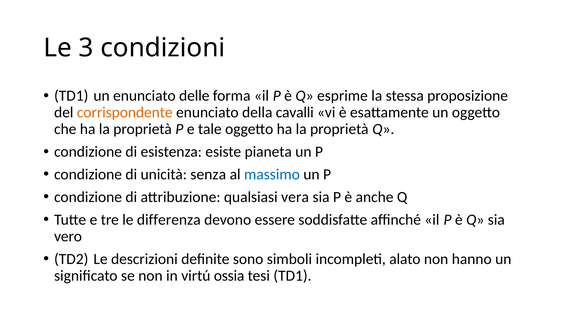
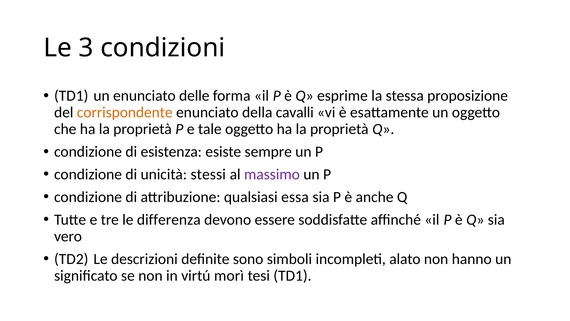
pianeta: pianeta -> sempre
senza: senza -> stessi
massimo colour: blue -> purple
vera: vera -> essa
ossia: ossia -> morì
